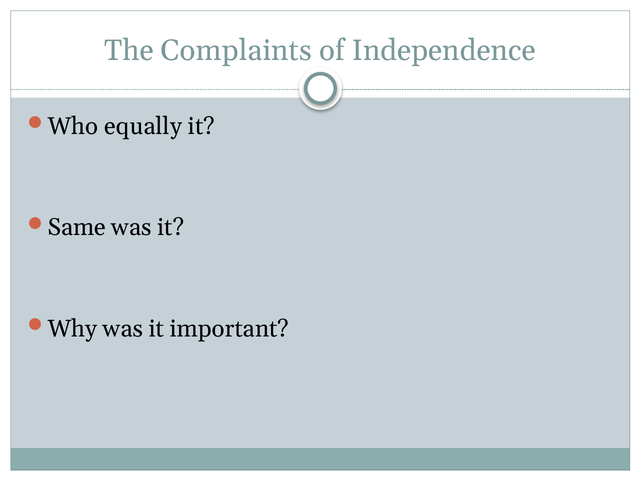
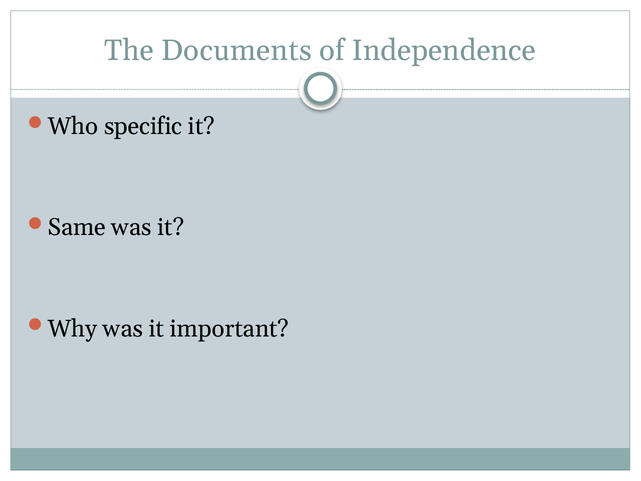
Complaints: Complaints -> Documents
equally: equally -> specific
